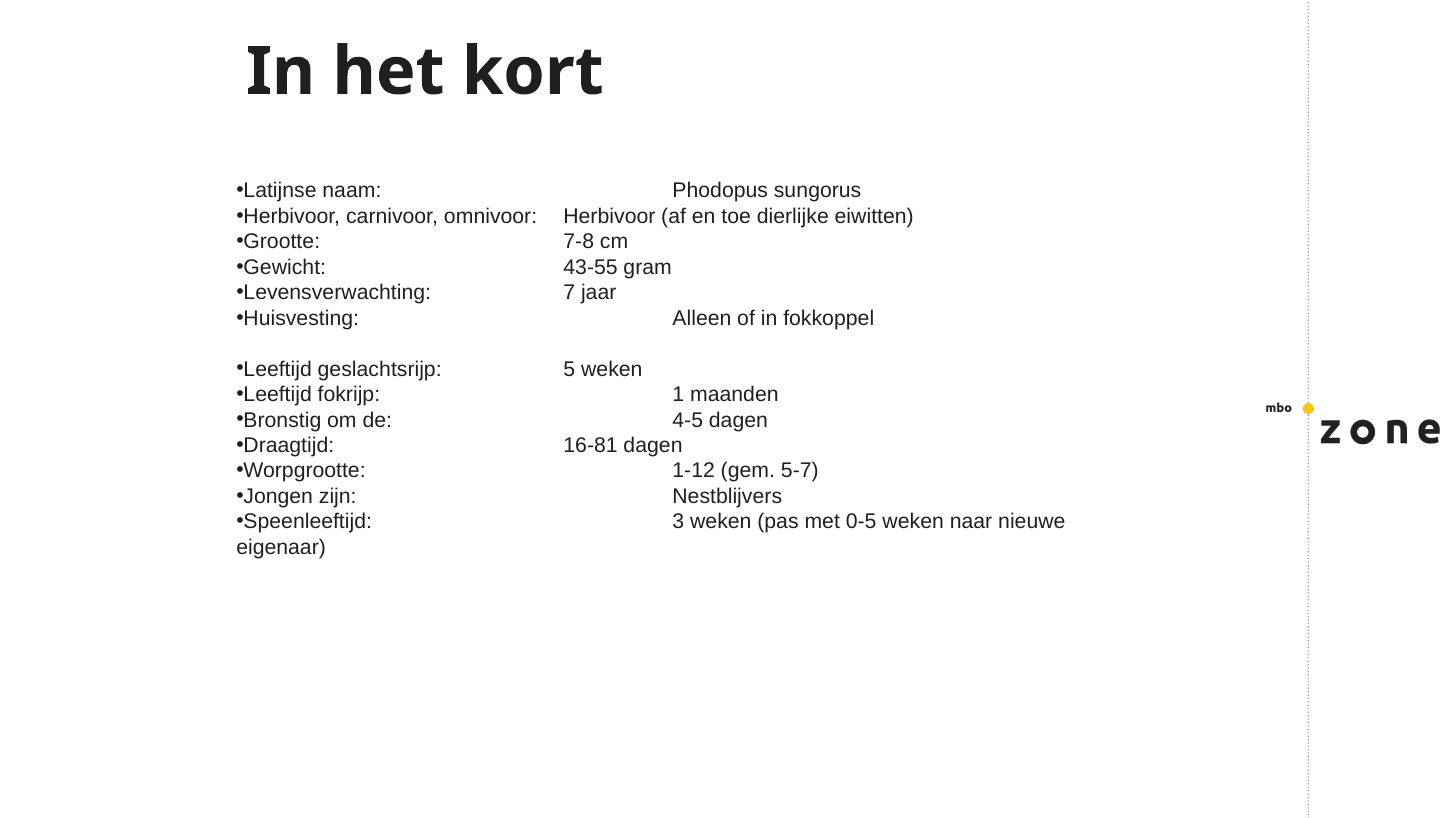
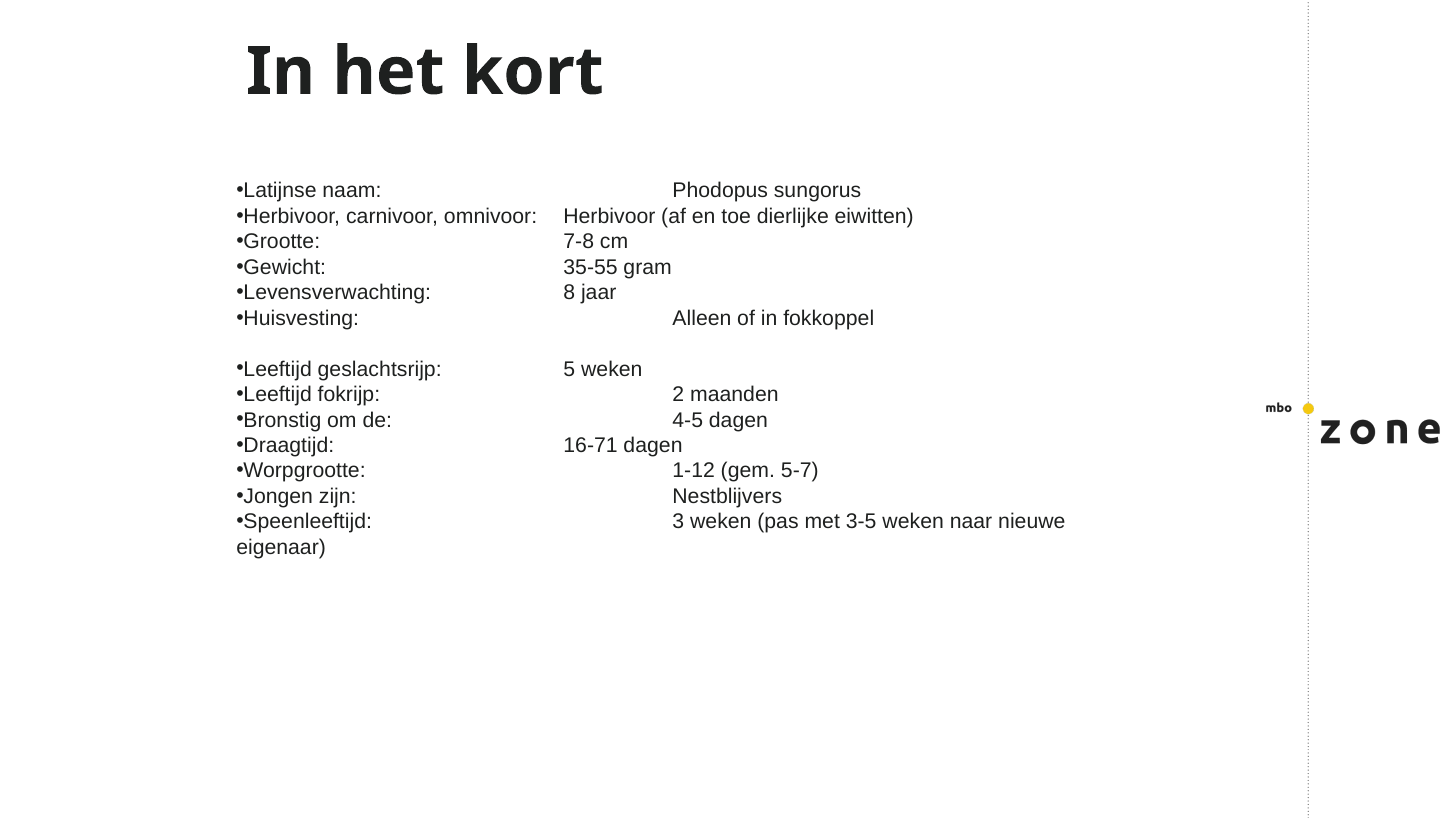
43-55: 43-55 -> 35-55
7: 7 -> 8
1: 1 -> 2
16-81: 16-81 -> 16-71
0-5: 0-5 -> 3-5
